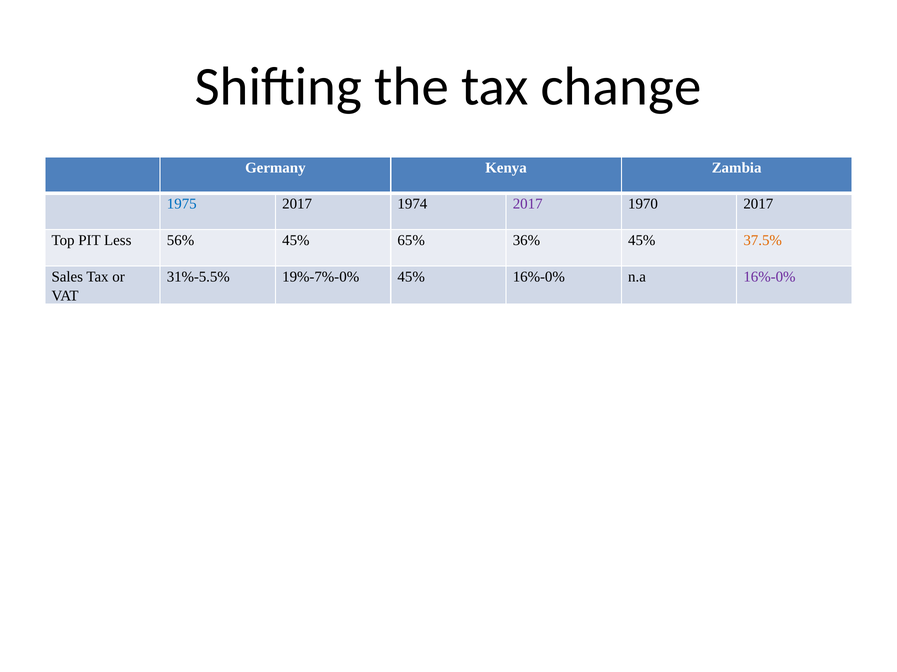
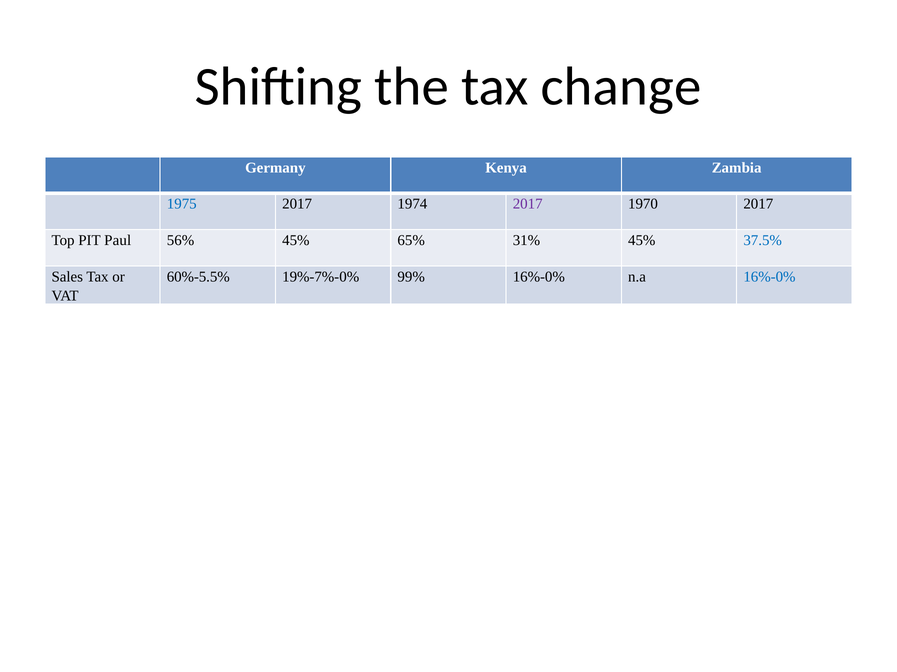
Less: Less -> Paul
36%: 36% -> 31%
37.5% colour: orange -> blue
31%-5.5%: 31%-5.5% -> 60%-5.5%
19%-7%-0% 45%: 45% -> 99%
16%-0% at (769, 277) colour: purple -> blue
